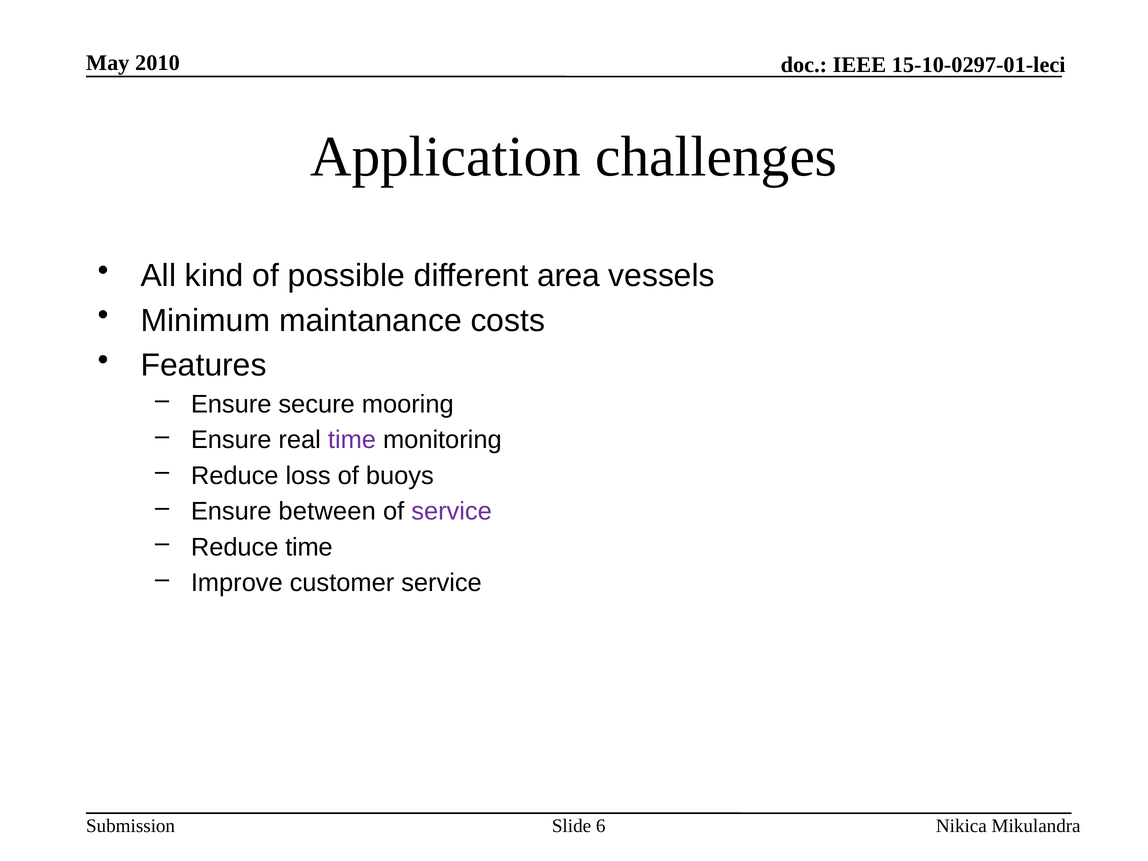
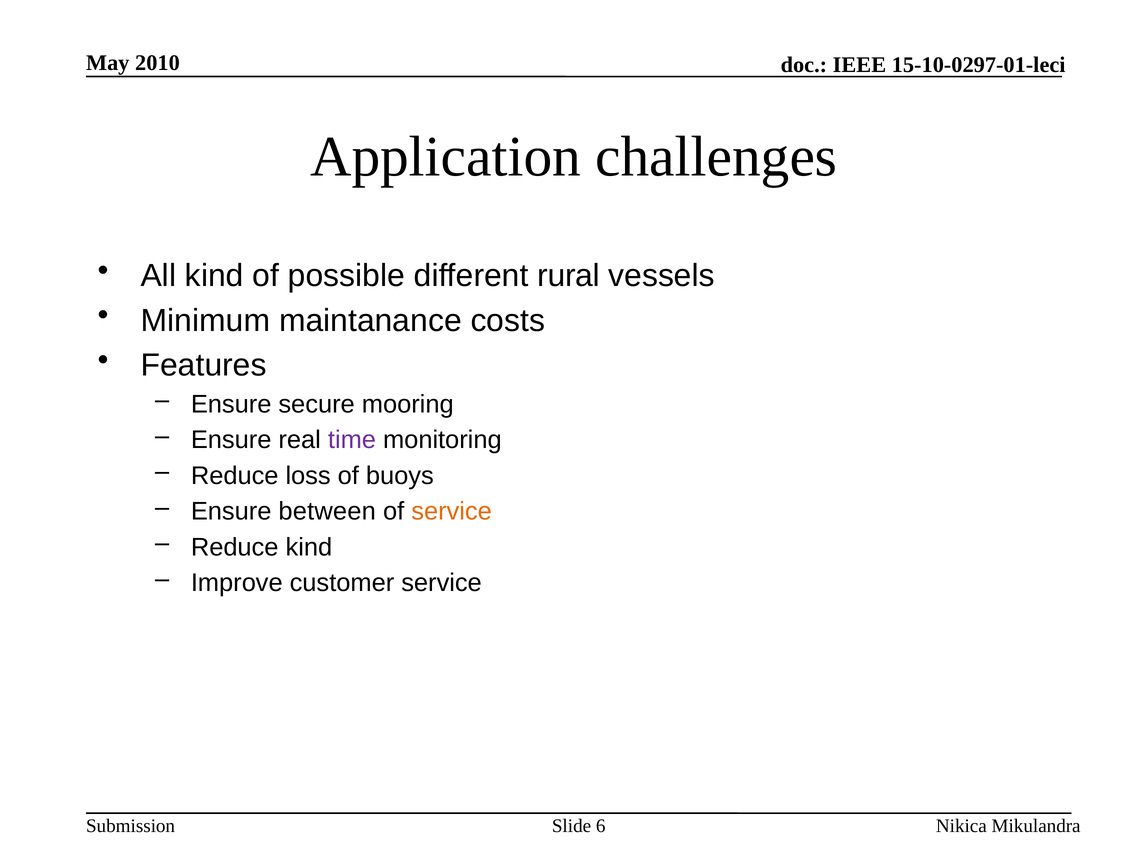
area: area -> rural
service at (452, 511) colour: purple -> orange
Reduce time: time -> kind
